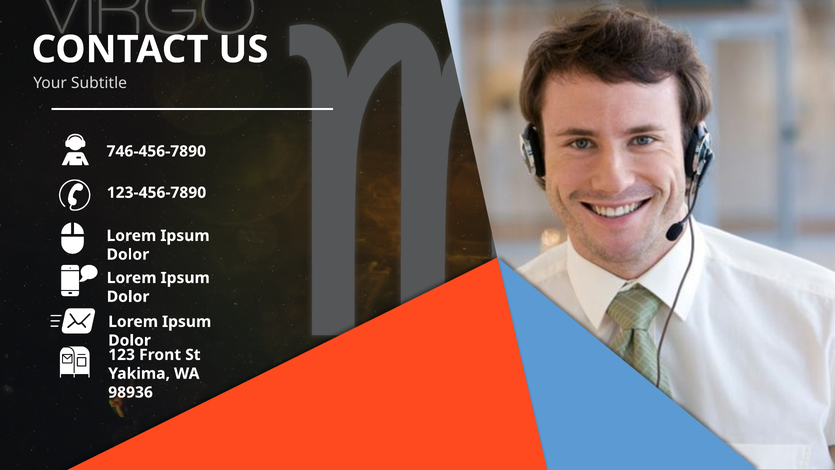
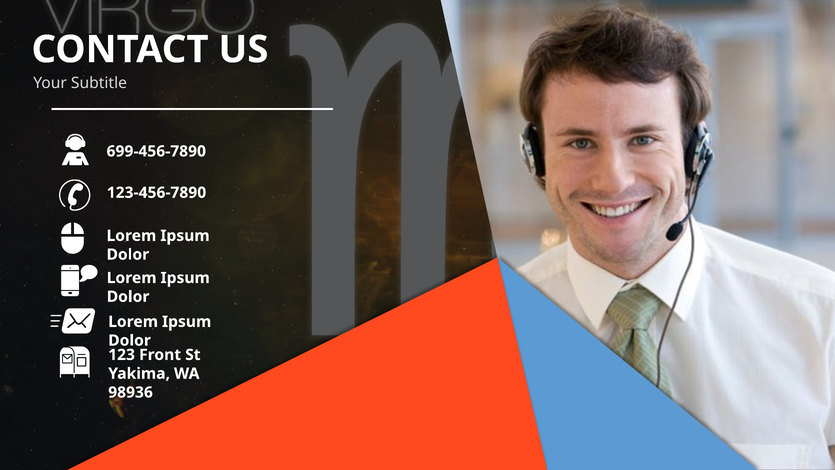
746-456-7890: 746-456-7890 -> 699-456-7890
